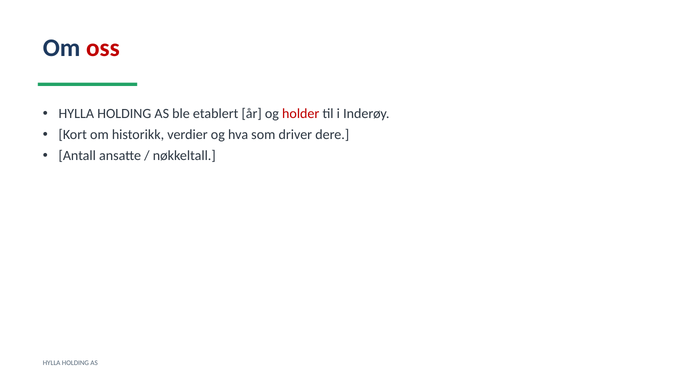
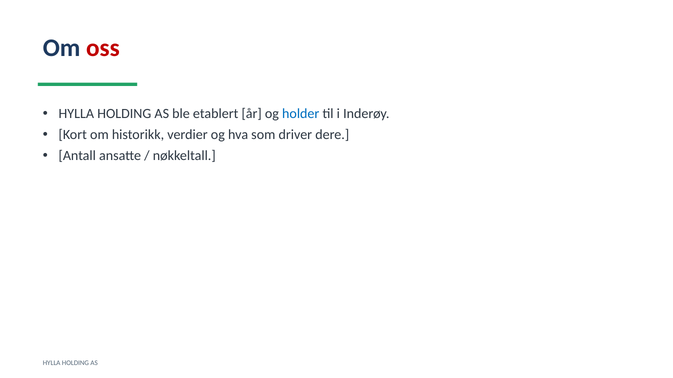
holder colour: red -> blue
